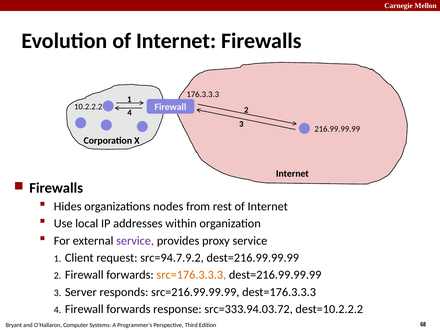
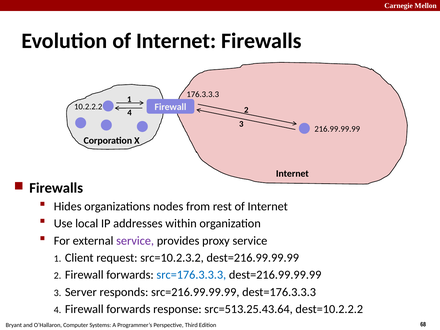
src=94.7.9.2: src=94.7.9.2 -> src=10.2.3.2
src=176.3.3.3 colour: orange -> blue
src=333.94.03.72: src=333.94.03.72 -> src=513.25.43.64
